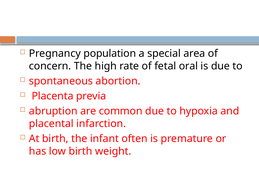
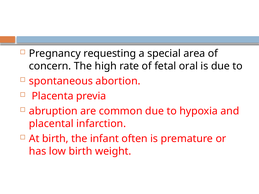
population: population -> requesting
